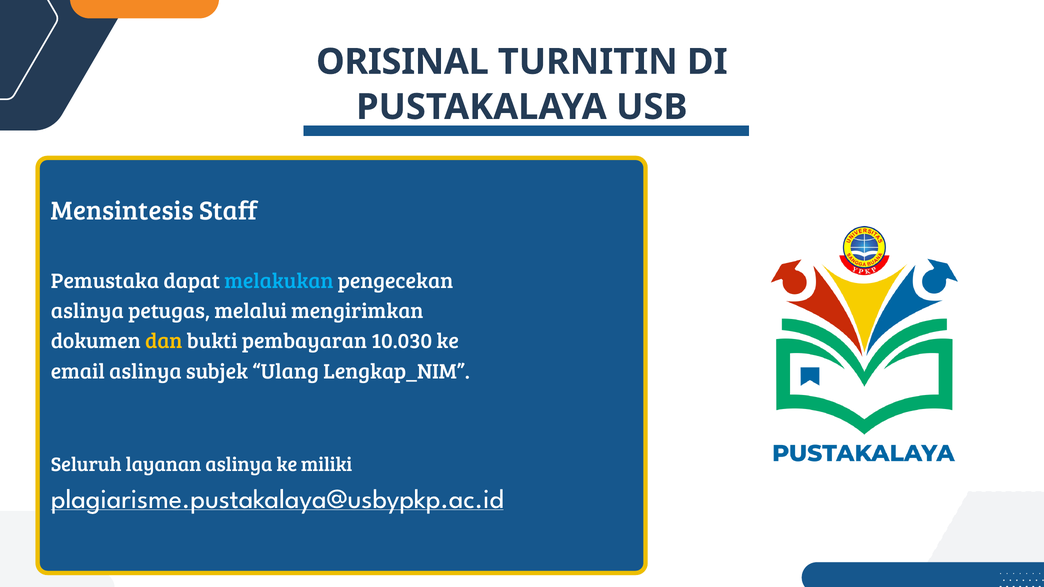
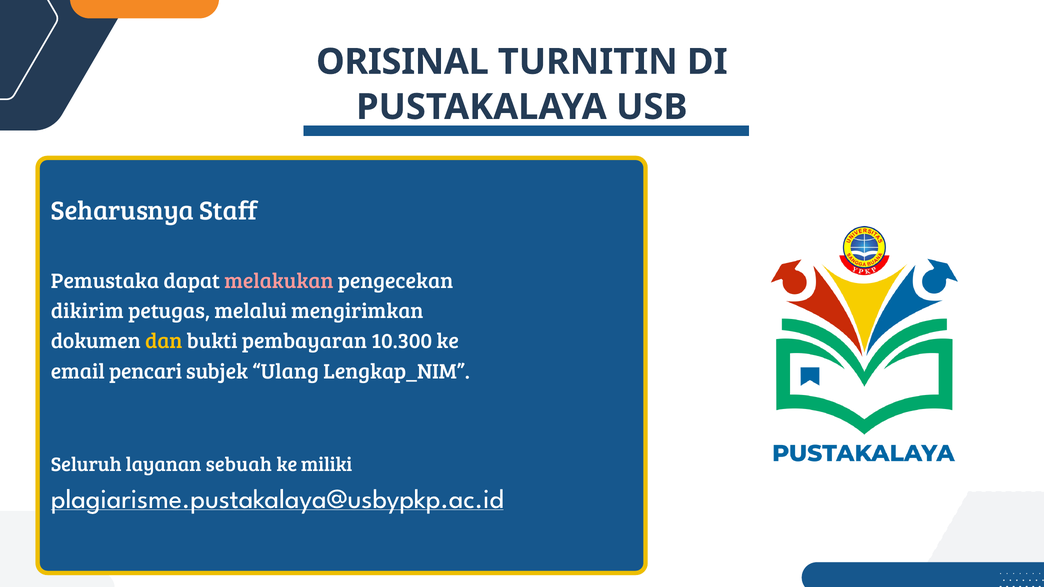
Mensintesis: Mensintesis -> Seharusnya
melakukan colour: light blue -> pink
aslinya at (87, 311): aslinya -> dikirim
10.030: 10.030 -> 10.300
email aslinya: aslinya -> pencari
layanan aslinya: aslinya -> sebuah
